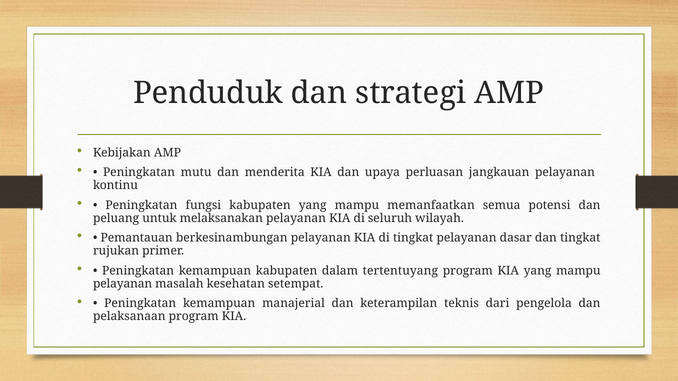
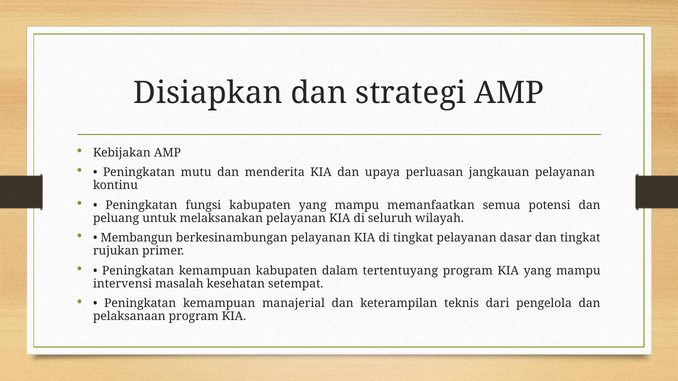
Penduduk: Penduduk -> Disiapkan
Pemantauan: Pemantauan -> Membangun
pelayanan at (123, 284): pelayanan -> intervensi
